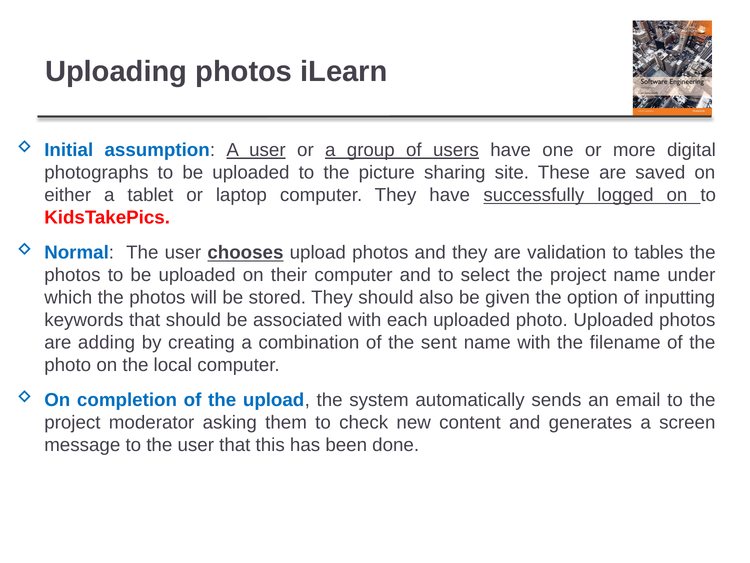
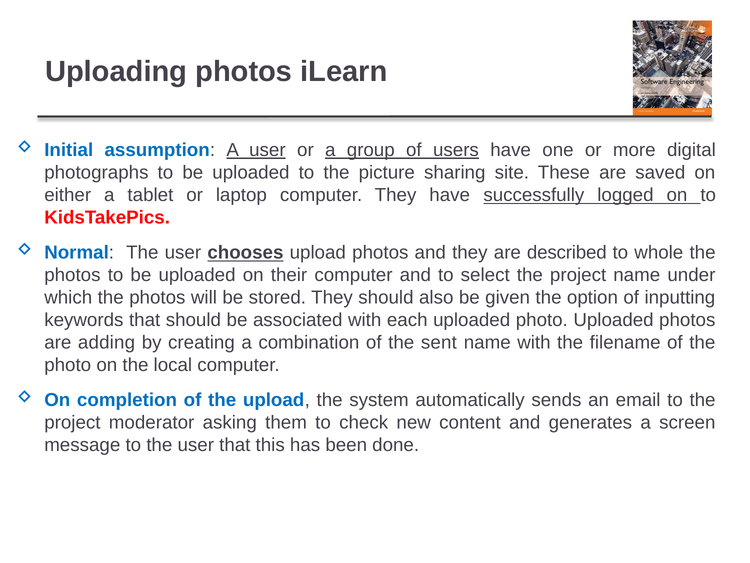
validation: validation -> described
tables: tables -> whole
